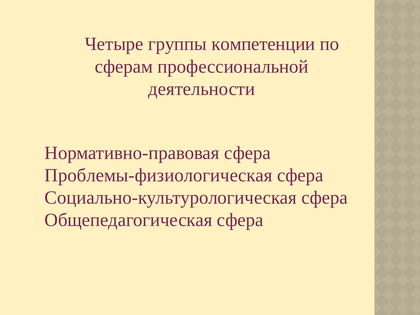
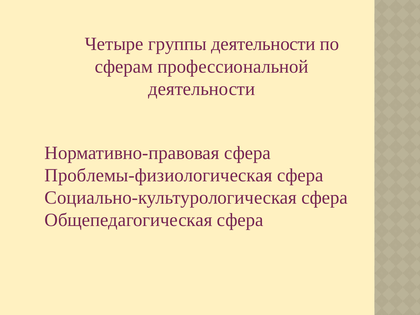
группы компетенции: компетенции -> деятельности
